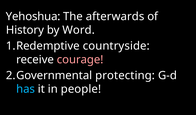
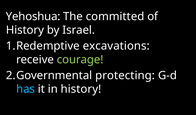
afterwards: afterwards -> committed
Word: Word -> Israel
countryside: countryside -> excavations
courage colour: pink -> light green
in people: people -> history
